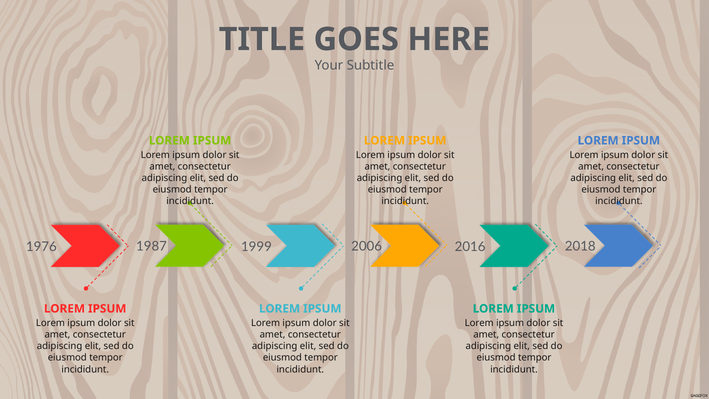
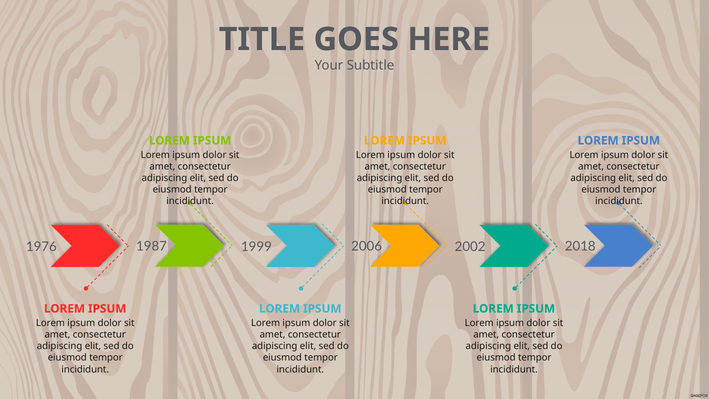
2016: 2016 -> 2002
